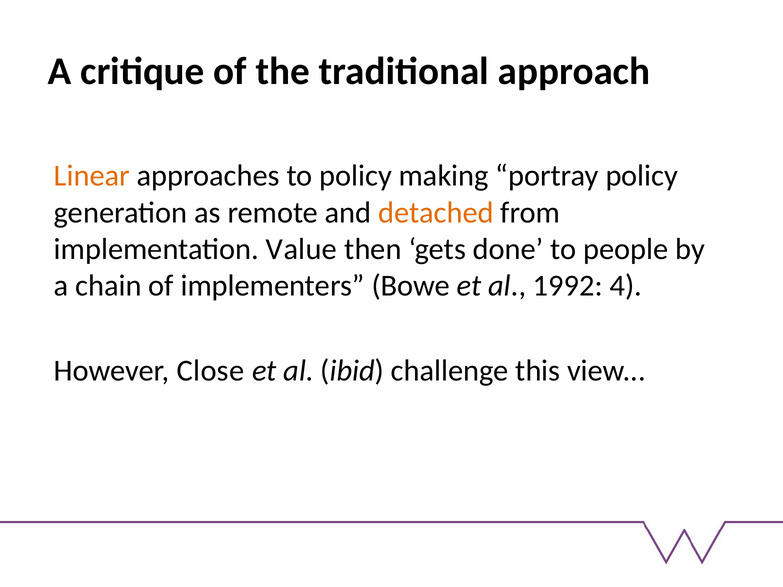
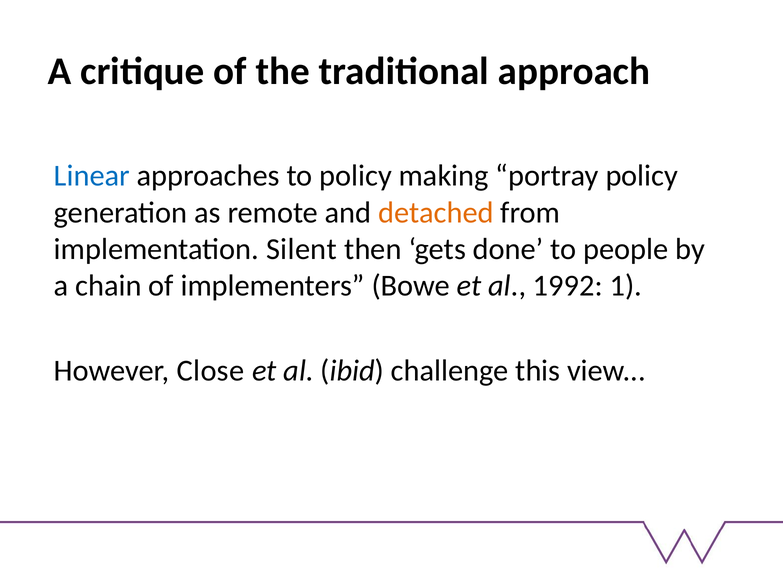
Linear colour: orange -> blue
Value: Value -> Silent
4: 4 -> 1
